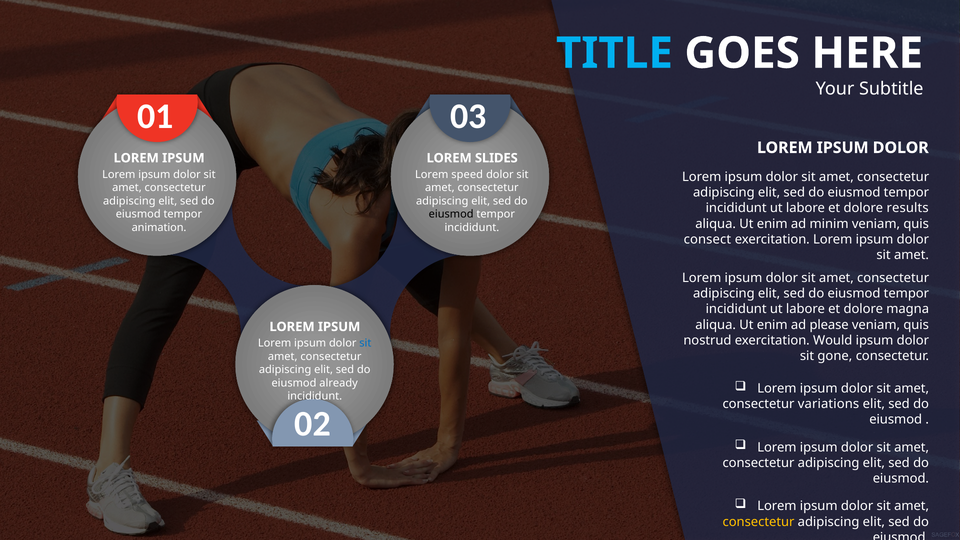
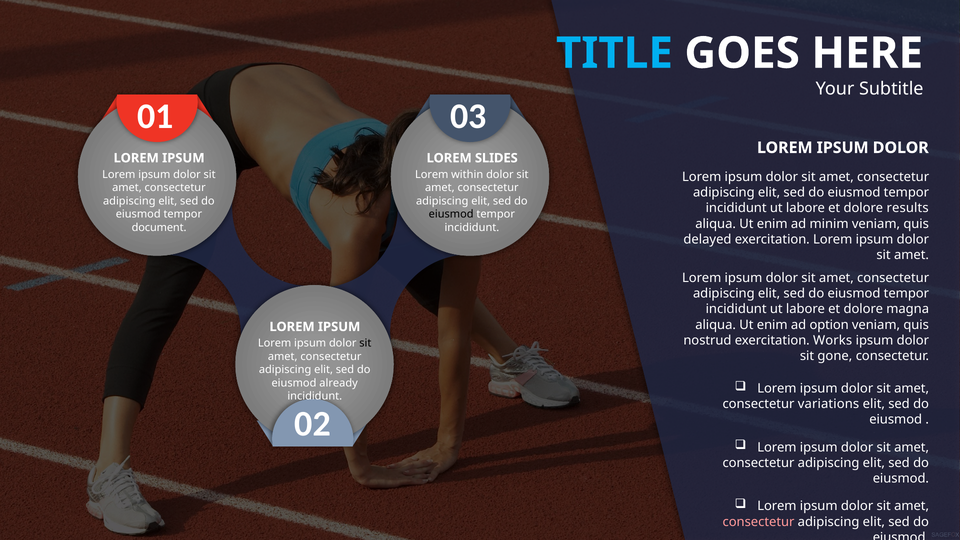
speed: speed -> within
animation: animation -> document
consect: consect -> delayed
please: please -> option
Would: Would -> Works
sit at (365, 343) colour: blue -> black
consectetur at (758, 522) colour: yellow -> pink
